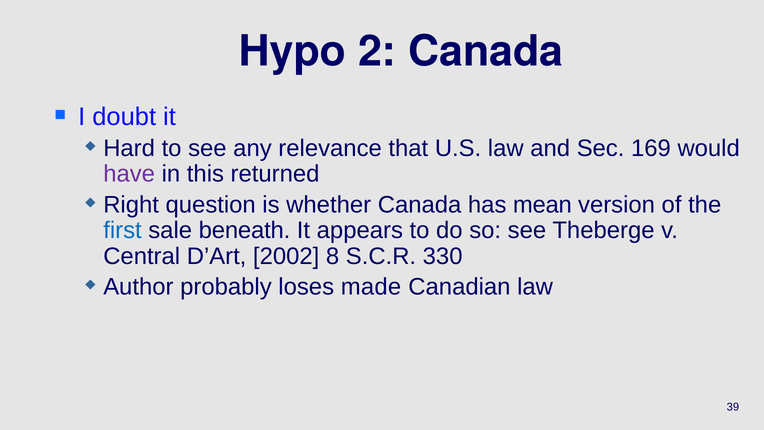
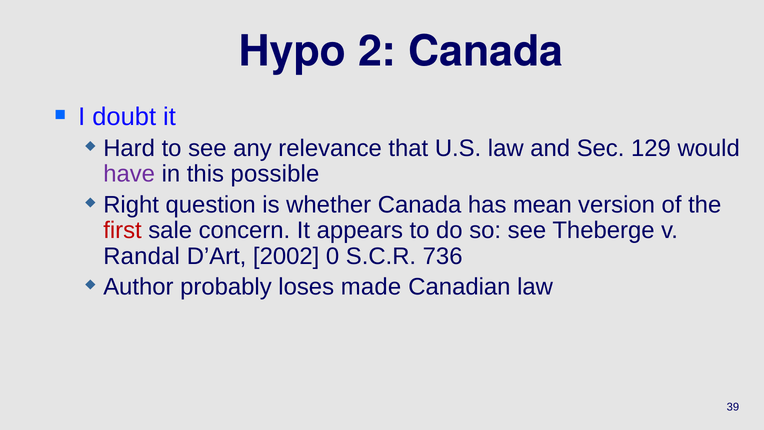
169: 169 -> 129
returned: returned -> possible
first colour: blue -> red
beneath: beneath -> concern
Central: Central -> Randal
8: 8 -> 0
330: 330 -> 736
